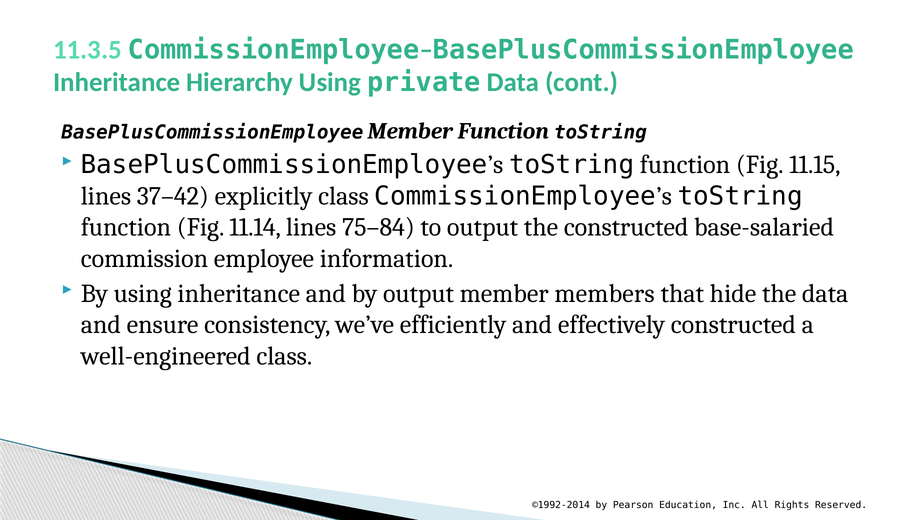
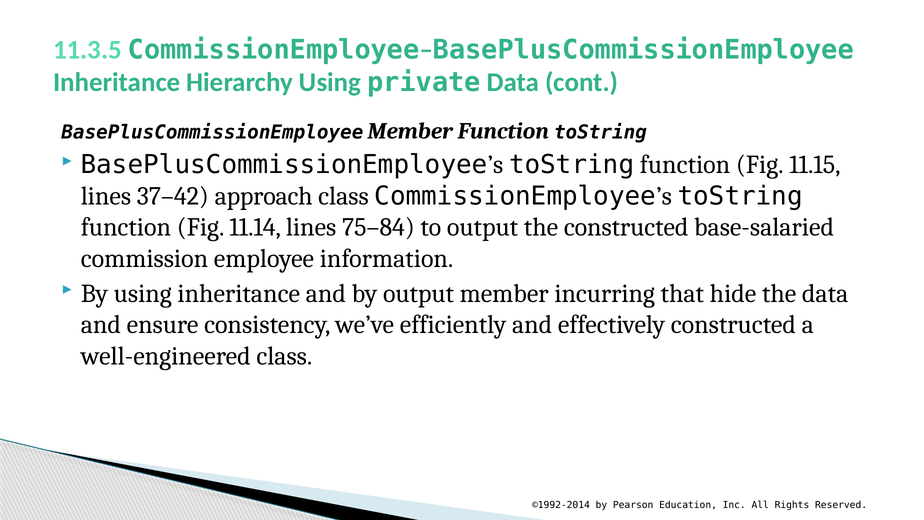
explicitly: explicitly -> approach
members: members -> incurring
